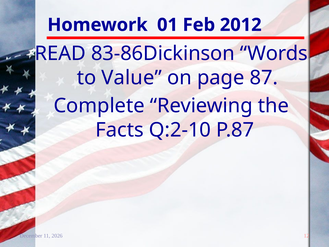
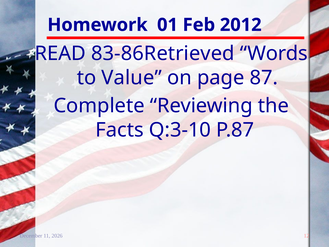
83-86Dickinson: 83-86Dickinson -> 83-86Retrieved
Q:2-10: Q:2-10 -> Q:3-10
